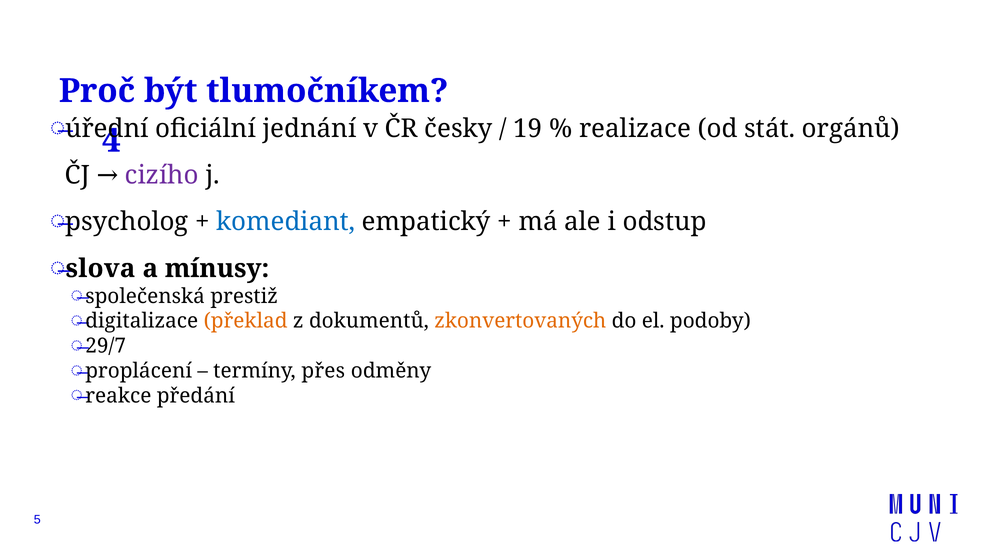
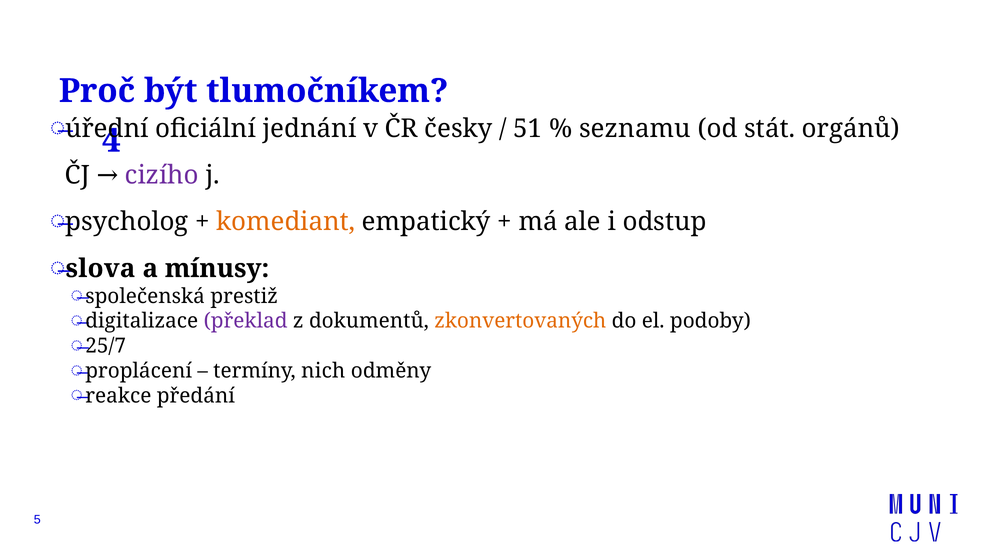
19: 19 -> 51
realizace: realizace -> seznamu
komediant colour: blue -> orange
překlad colour: orange -> purple
29/7: 29/7 -> 25/7
přes: přes -> nich
